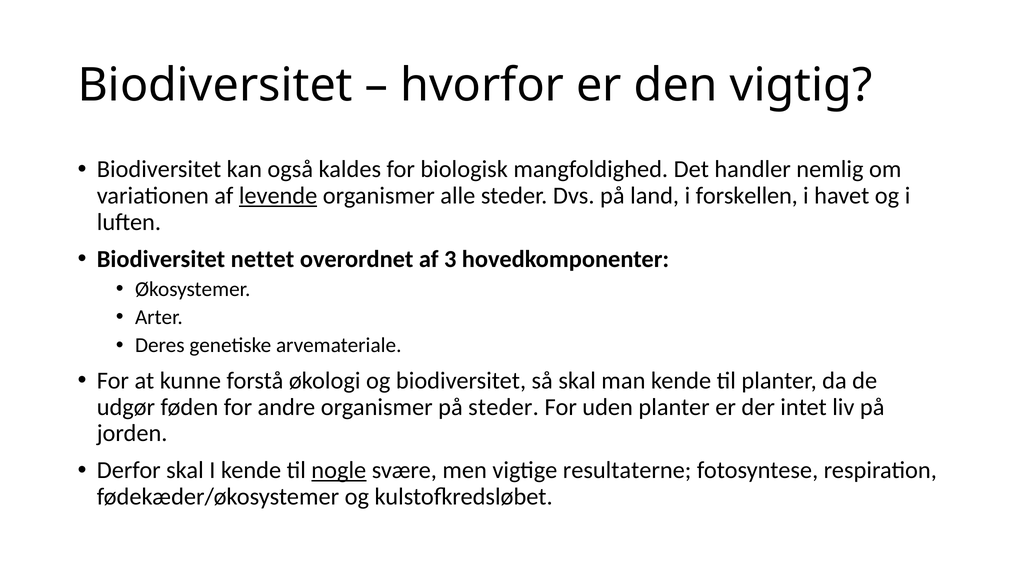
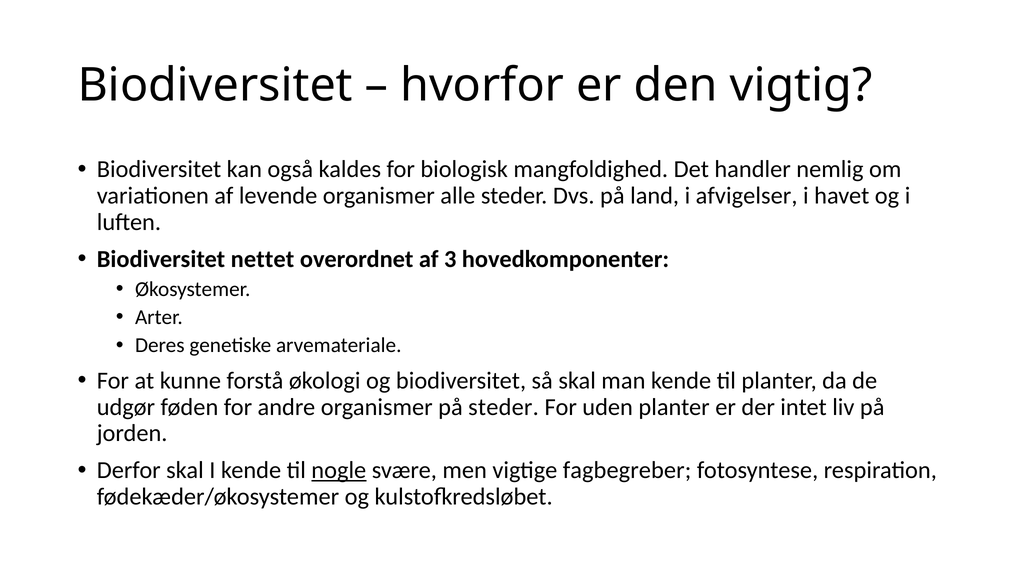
levende underline: present -> none
forskellen: forskellen -> afvigelser
resultaterne: resultaterne -> fagbegreber
